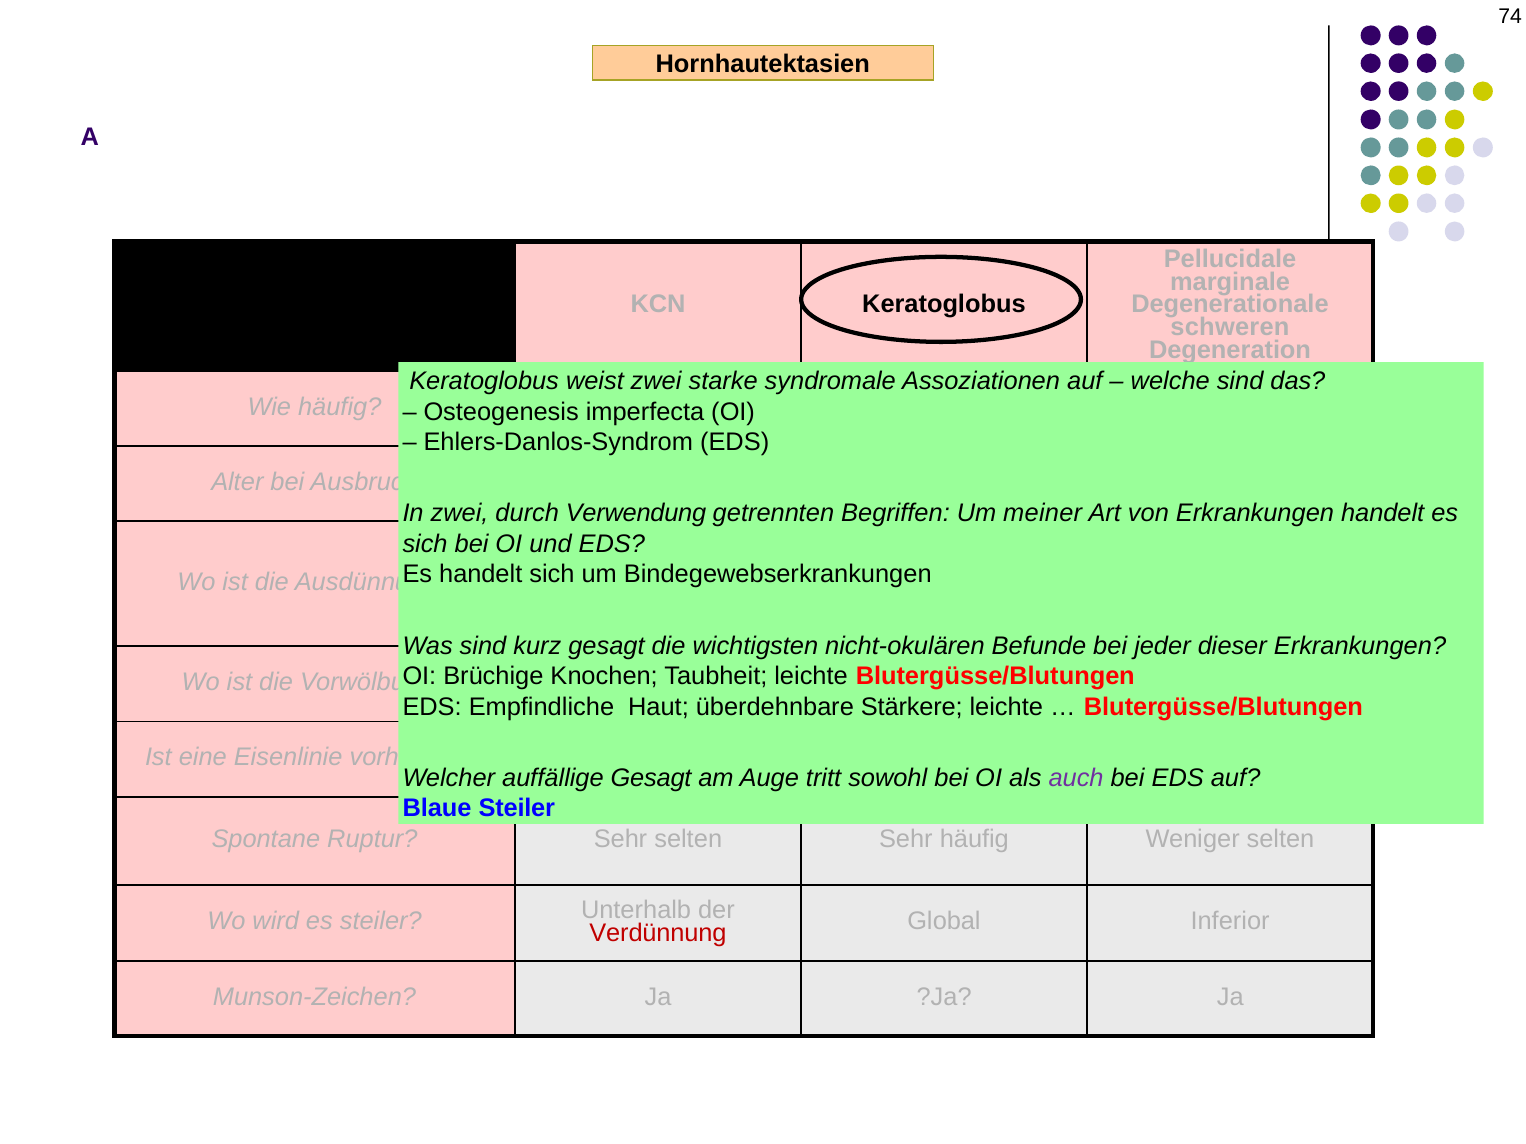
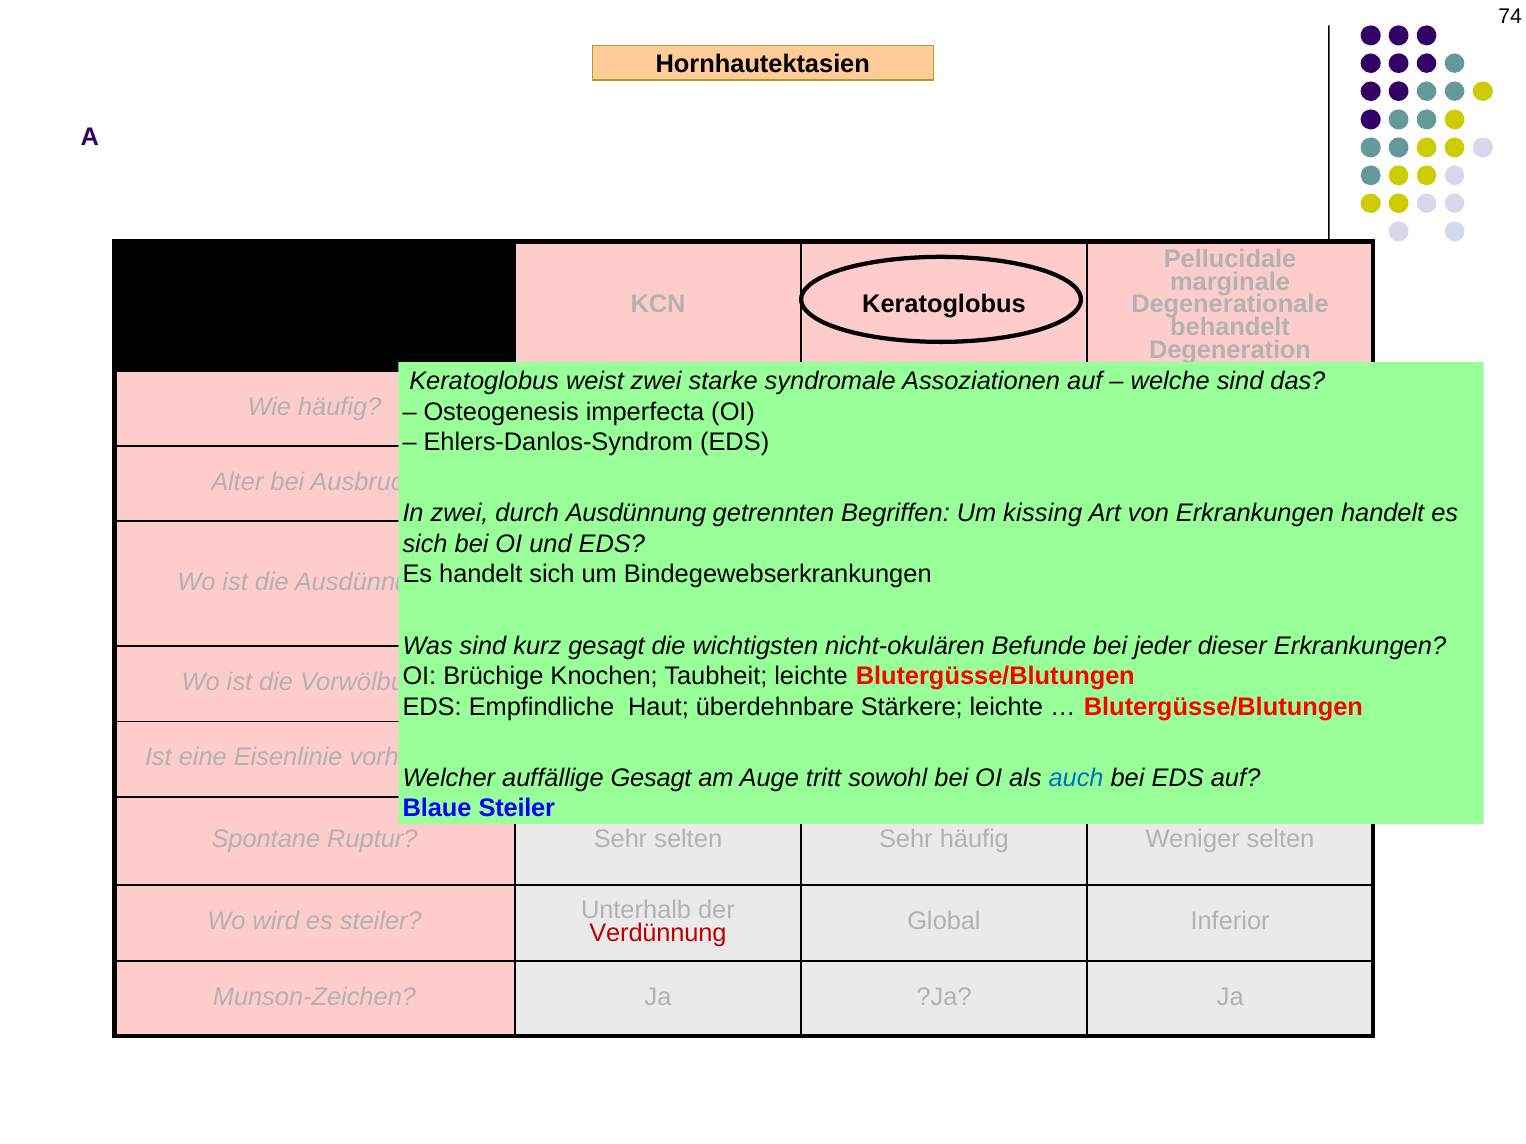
schweren: schweren -> behandelt
durch Verwendung: Verwendung -> Ausdünnung
meiner: meiner -> kissing
auch colour: purple -> blue
